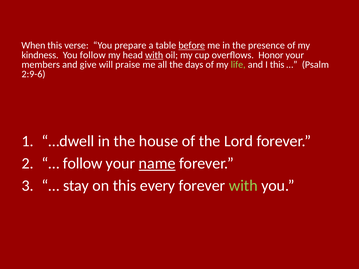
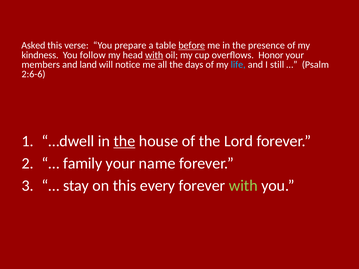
When: When -> Asked
give: give -> land
praise: praise -> notice
life colour: light green -> light blue
I this: this -> still
2:9-6: 2:9-6 -> 2:6-6
the at (124, 141) underline: none -> present
follow at (83, 163): follow -> family
name underline: present -> none
